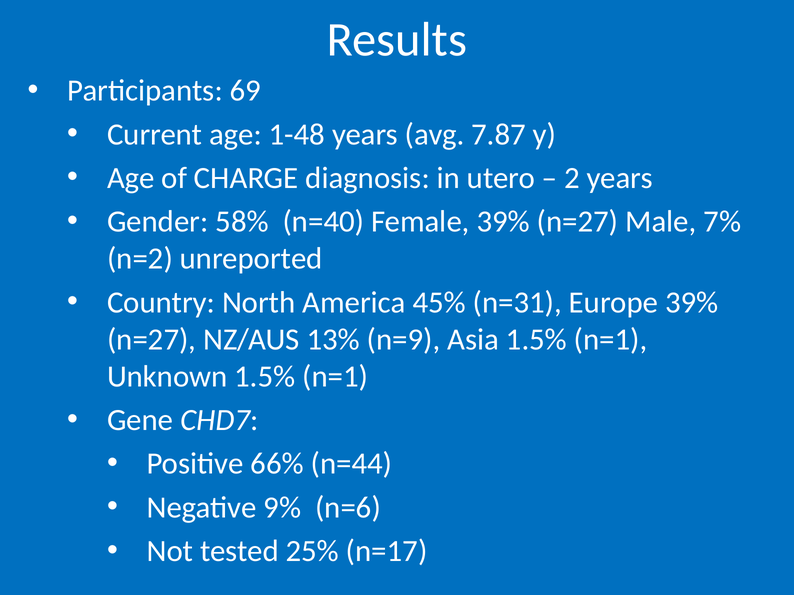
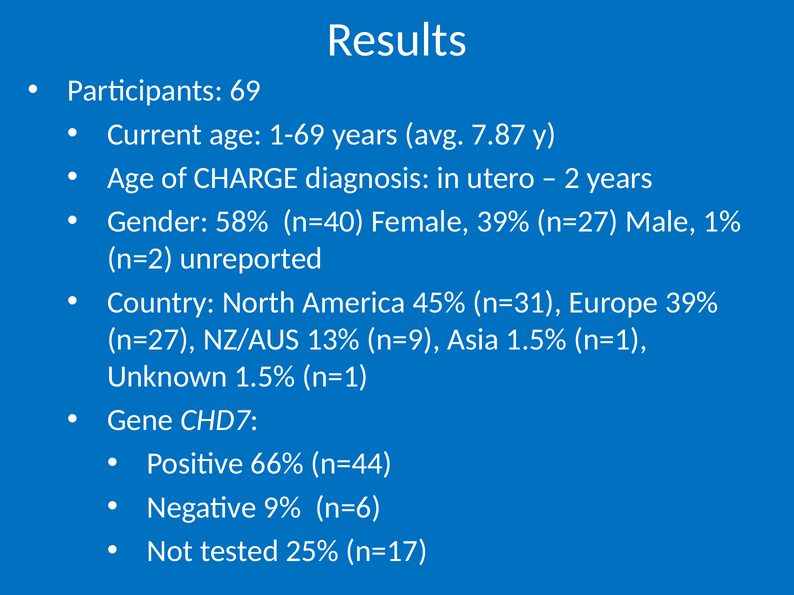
1-48: 1-48 -> 1-69
7%: 7% -> 1%
